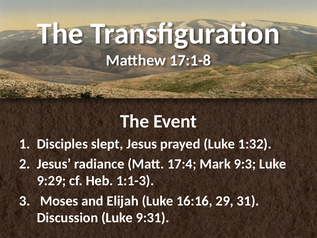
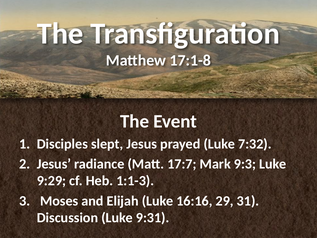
1:32: 1:32 -> 7:32
17:4: 17:4 -> 17:7
